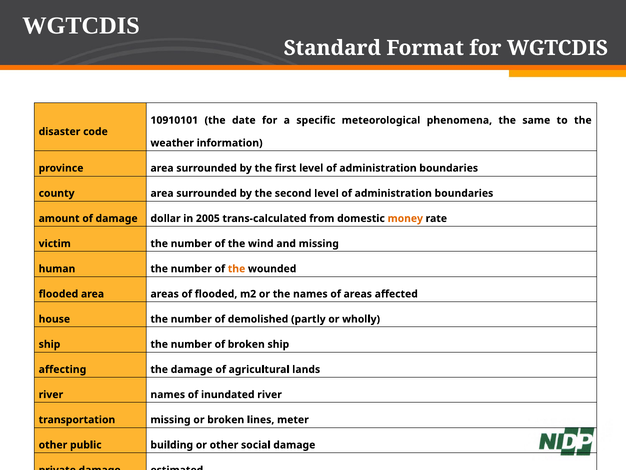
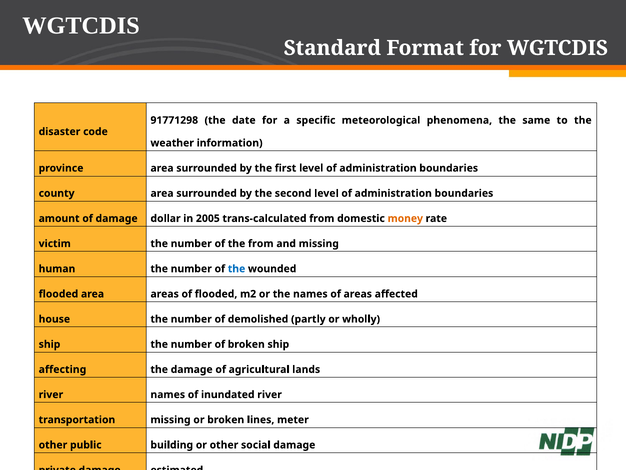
10910101: 10910101 -> 91771298
the wind: wind -> from
the at (237, 269) colour: orange -> blue
